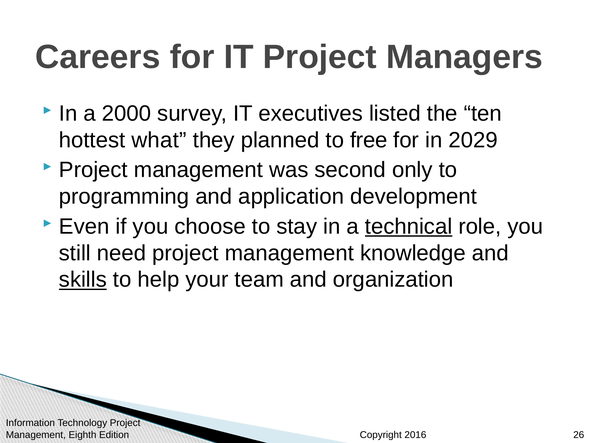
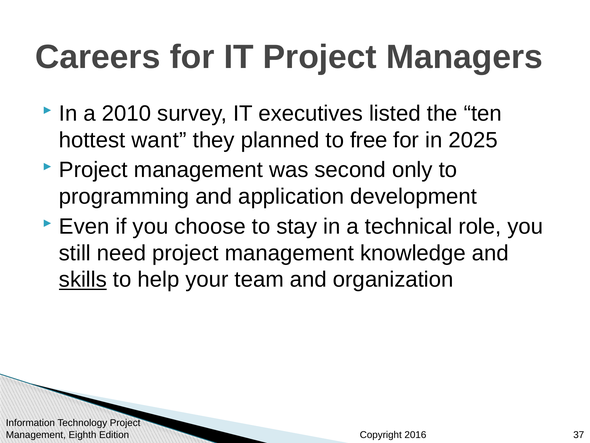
2000: 2000 -> 2010
what: what -> want
2029: 2029 -> 2025
technical underline: present -> none
26: 26 -> 37
